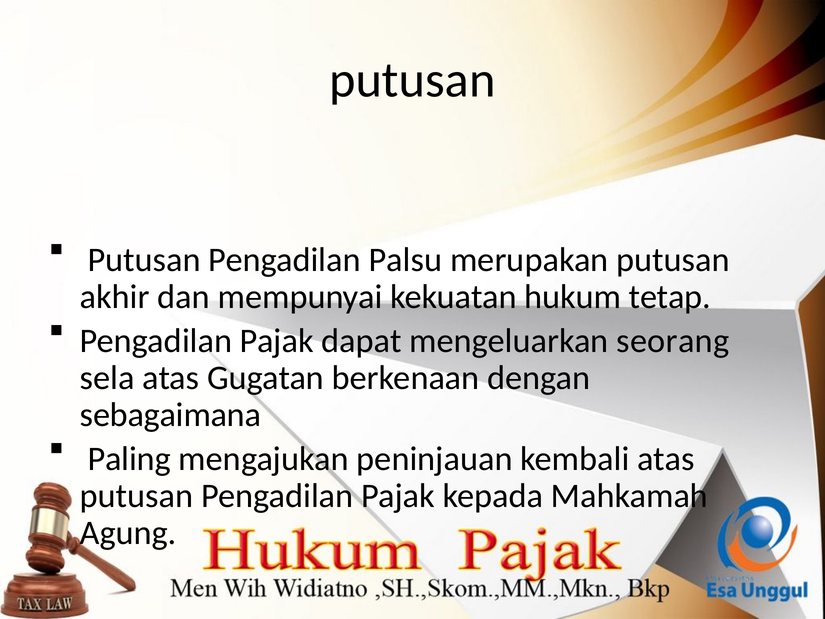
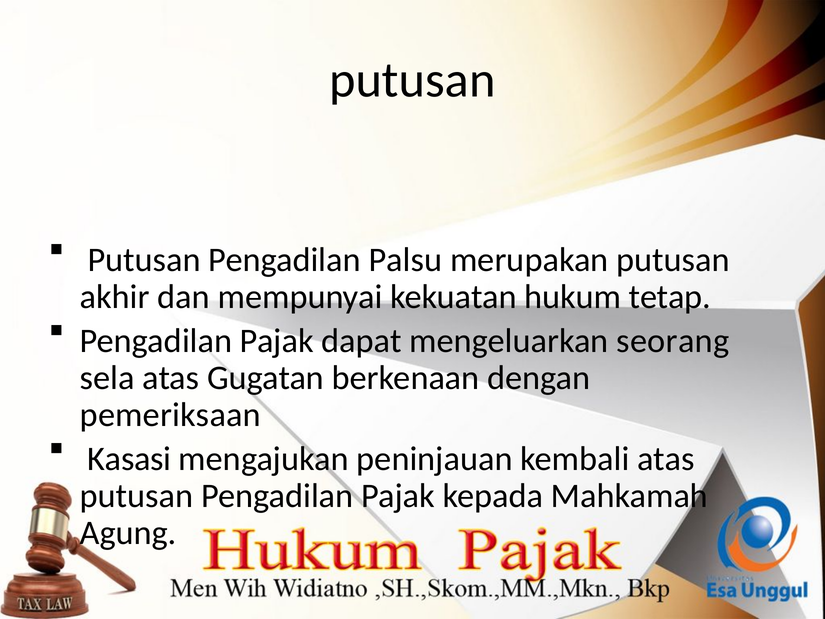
sebagaimana: sebagaimana -> pemeriksaan
Paling: Paling -> Kasasi
